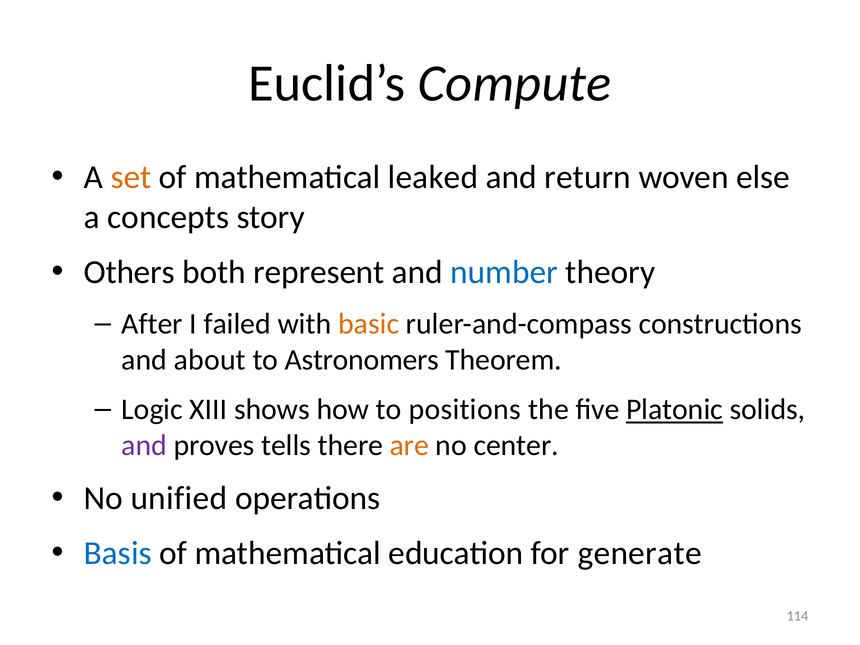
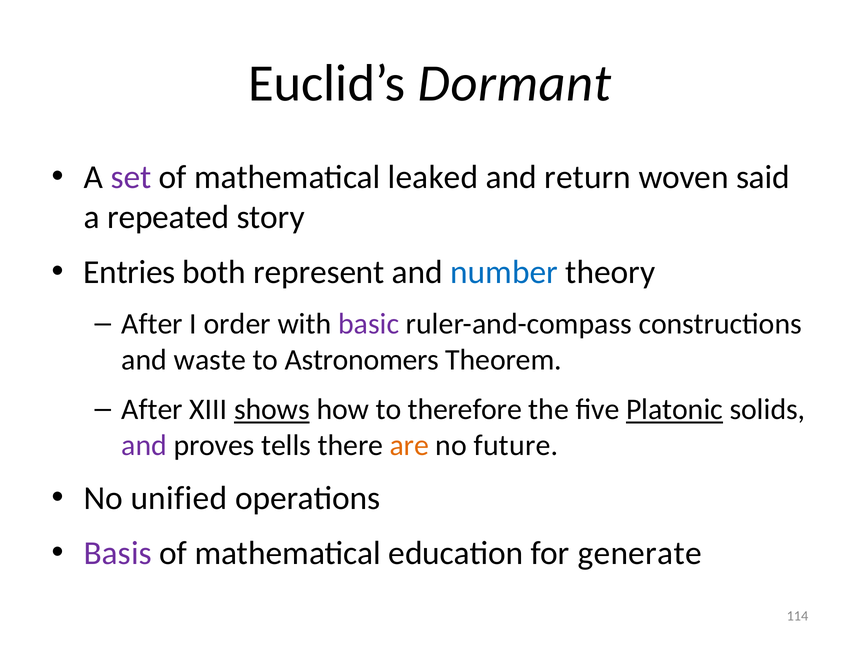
Compute: Compute -> Dormant
set colour: orange -> purple
else: else -> said
concepts: concepts -> repeated
Others: Others -> Entries
failed: failed -> order
basic colour: orange -> purple
about: about -> waste
Logic at (152, 410): Logic -> After
shows underline: none -> present
positions: positions -> therefore
center: center -> future
Basis colour: blue -> purple
